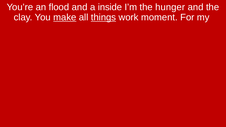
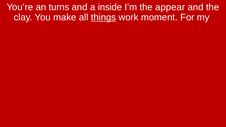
flood: flood -> turns
hunger: hunger -> appear
make underline: present -> none
